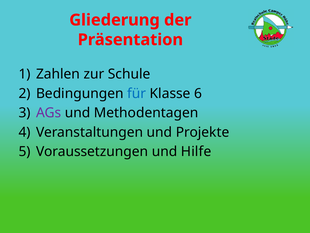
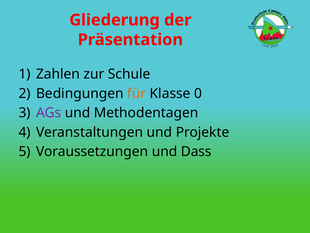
für colour: blue -> orange
6: 6 -> 0
Hilfe: Hilfe -> Dass
